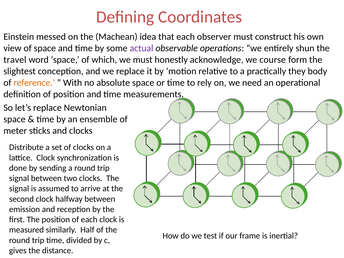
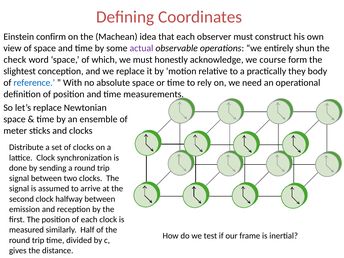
messed: messed -> confirm
travel: travel -> check
reference colour: orange -> blue
